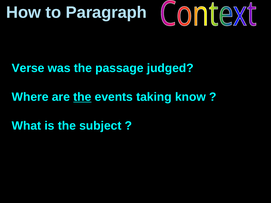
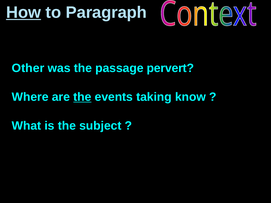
How underline: none -> present
Verse: Verse -> Other
judged: judged -> pervert
